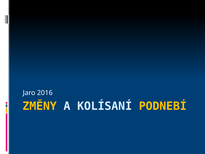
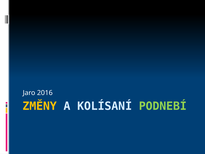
PODNEBÍ colour: yellow -> light green
